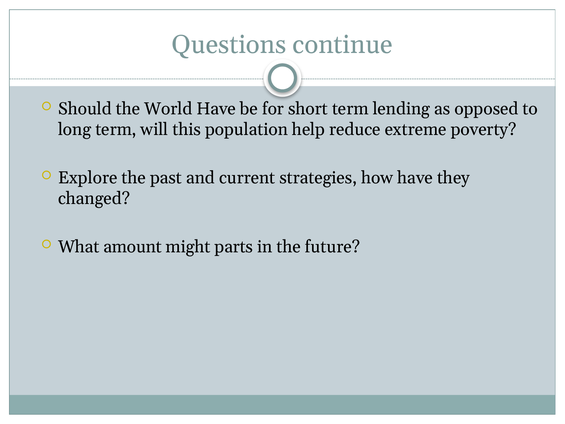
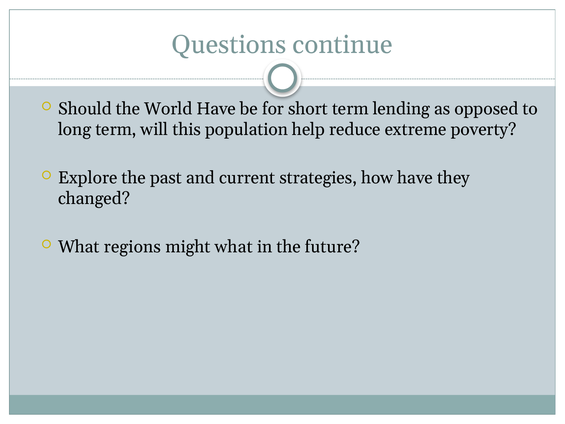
amount: amount -> regions
might parts: parts -> what
